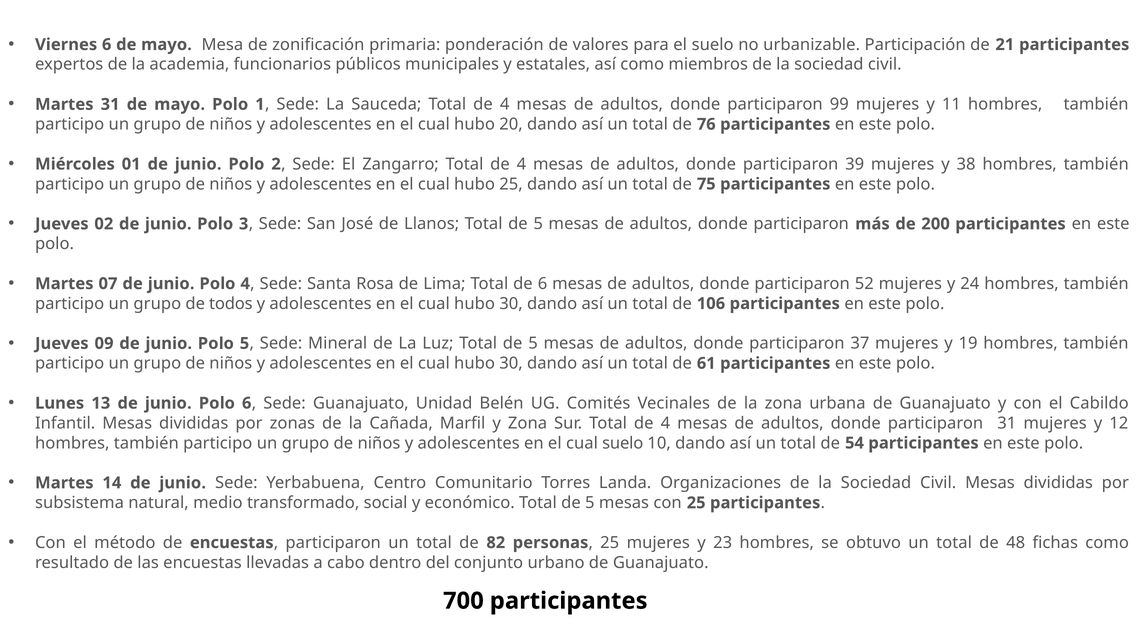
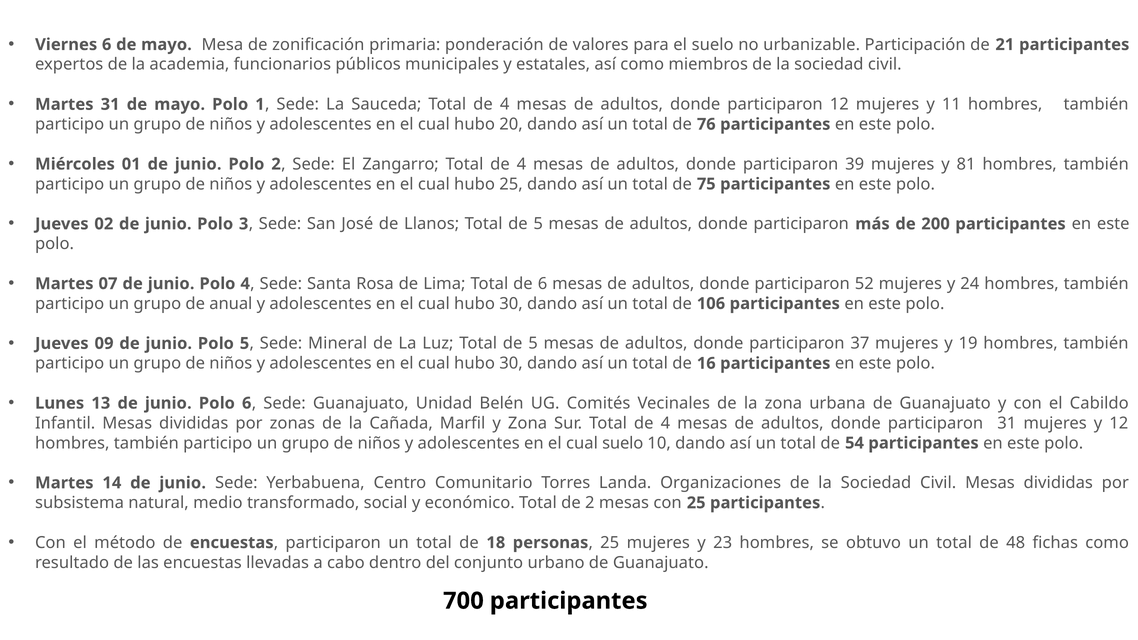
participaron 99: 99 -> 12
38: 38 -> 81
todos: todos -> anual
61: 61 -> 16
económico Total de 5: 5 -> 2
82: 82 -> 18
